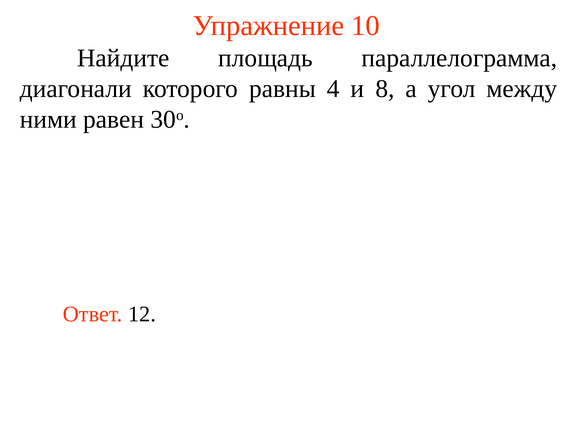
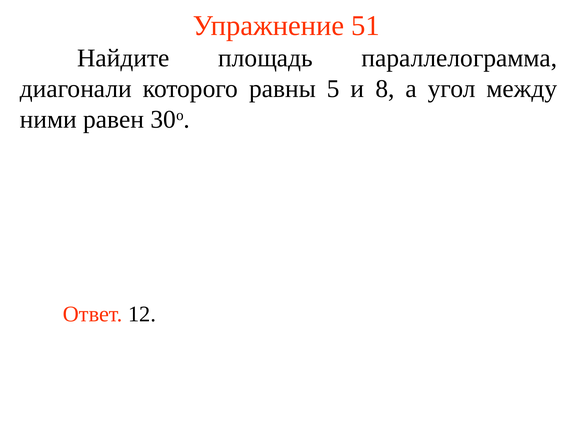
10: 10 -> 51
4: 4 -> 5
